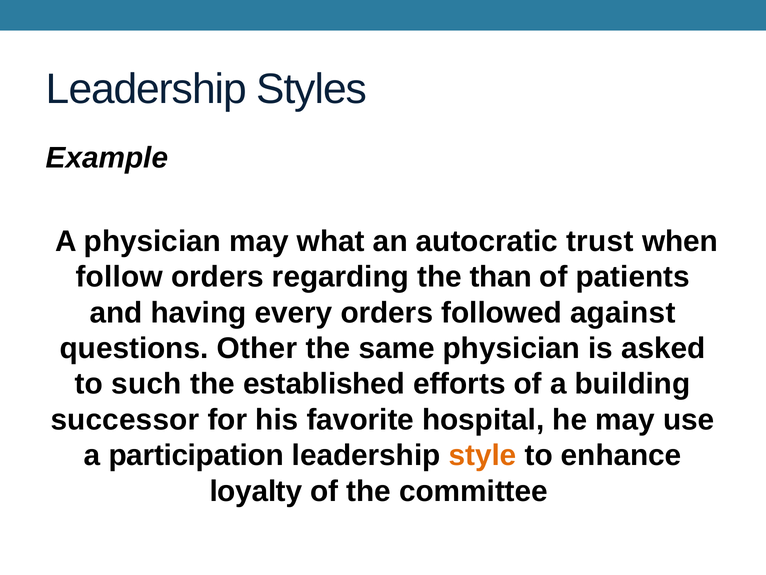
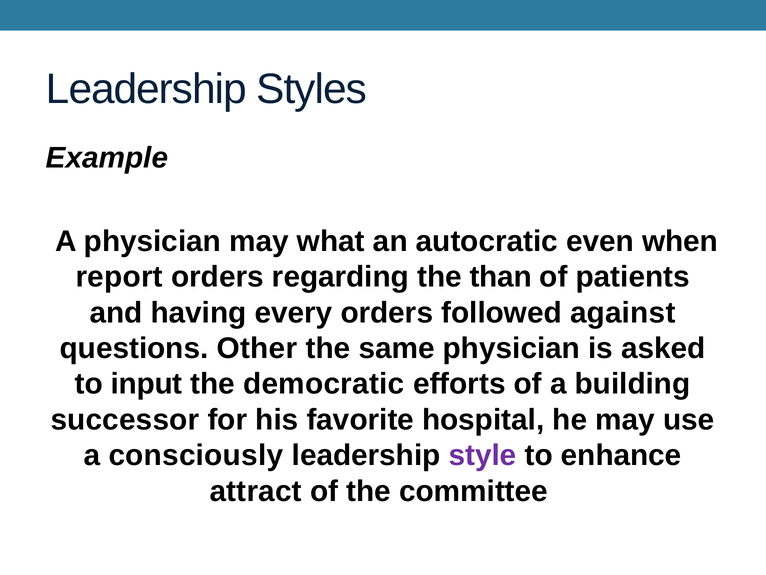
trust: trust -> even
follow: follow -> report
such: such -> input
established: established -> democratic
participation: participation -> consciously
style colour: orange -> purple
loyalty: loyalty -> attract
